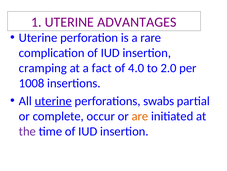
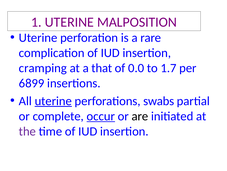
ADVANTAGES: ADVANTAGES -> MALPOSITION
fact: fact -> that
4.0: 4.0 -> 0.0
2.0: 2.0 -> 1.7
1008: 1008 -> 6899
occur underline: none -> present
are colour: orange -> black
